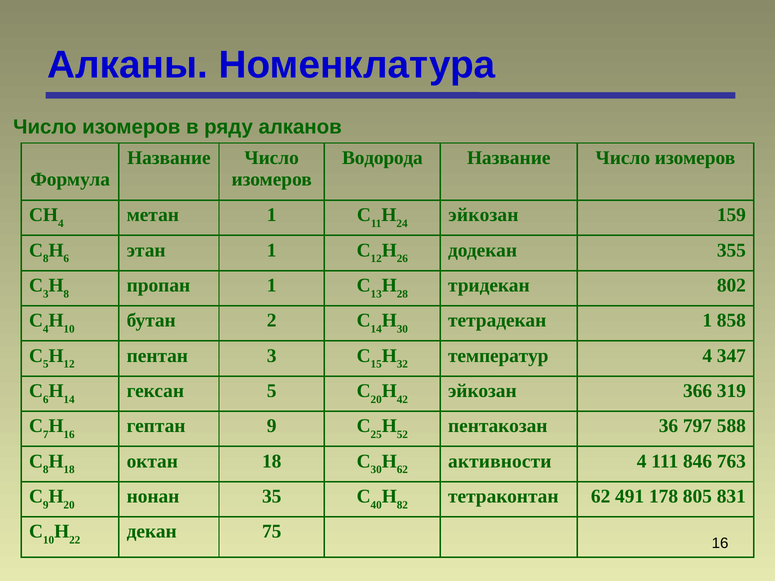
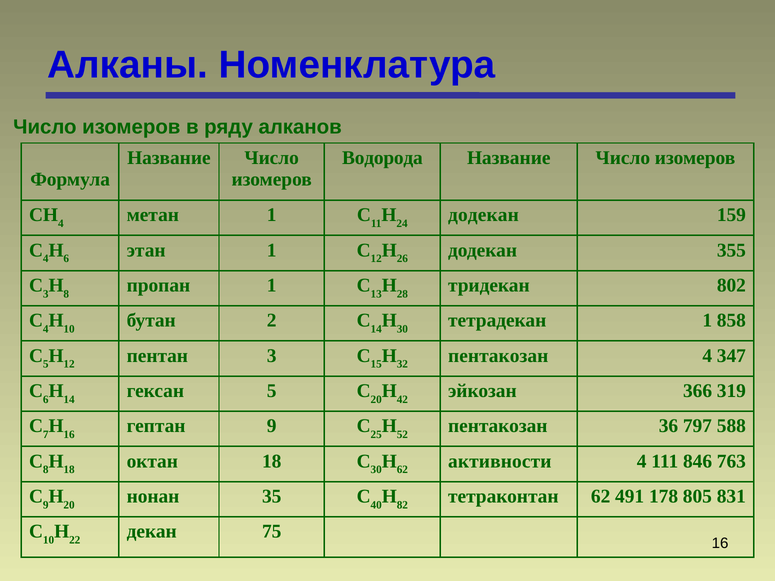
эйкозан at (483, 215): эйкозан -> додекан
8 at (46, 259): 8 -> 4
температур at (498, 356): температур -> пентакозан
